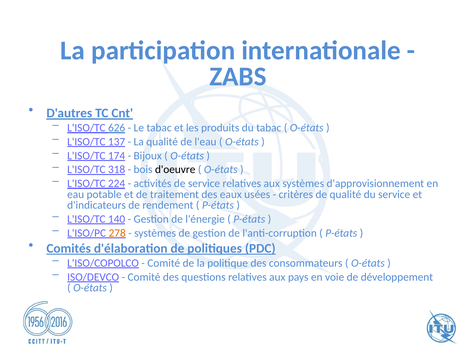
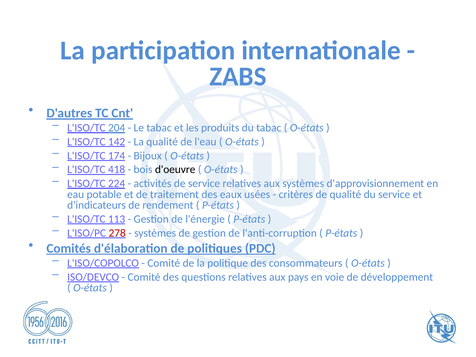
626: 626 -> 204
137: 137 -> 142
318: 318 -> 418
140: 140 -> 113
278 colour: orange -> red
